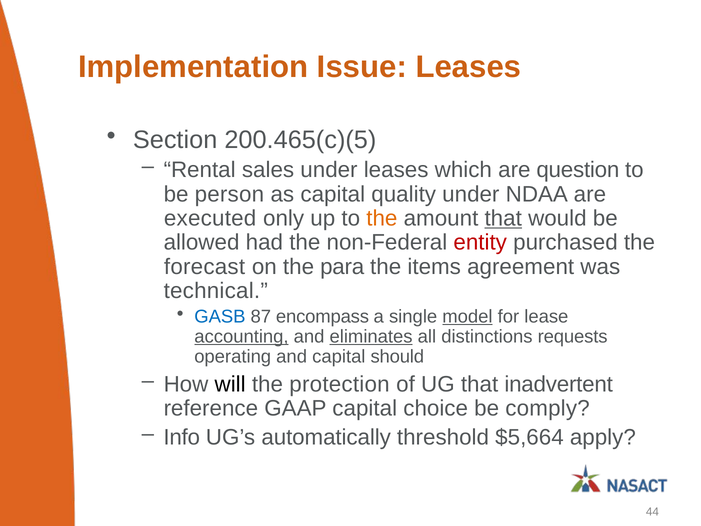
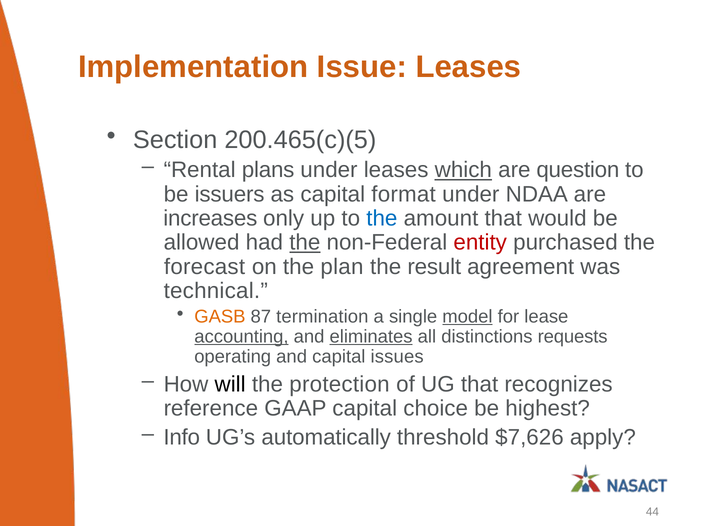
sales: sales -> plans
which underline: none -> present
person: person -> issuers
quality: quality -> format
executed: executed -> increases
the at (382, 218) colour: orange -> blue
that at (503, 218) underline: present -> none
the at (305, 242) underline: none -> present
para: para -> plan
items: items -> result
GASB colour: blue -> orange
encompass: encompass -> termination
should: should -> issues
inadvertent: inadvertent -> recognizes
comply: comply -> highest
$5,664: $5,664 -> $7,626
